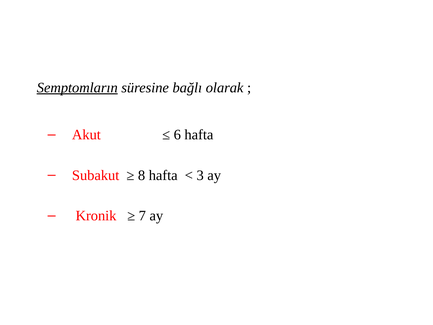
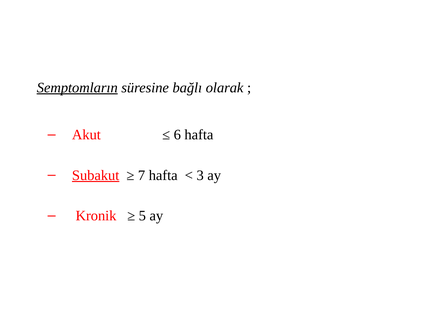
Subakut underline: none -> present
8: 8 -> 7
7: 7 -> 5
